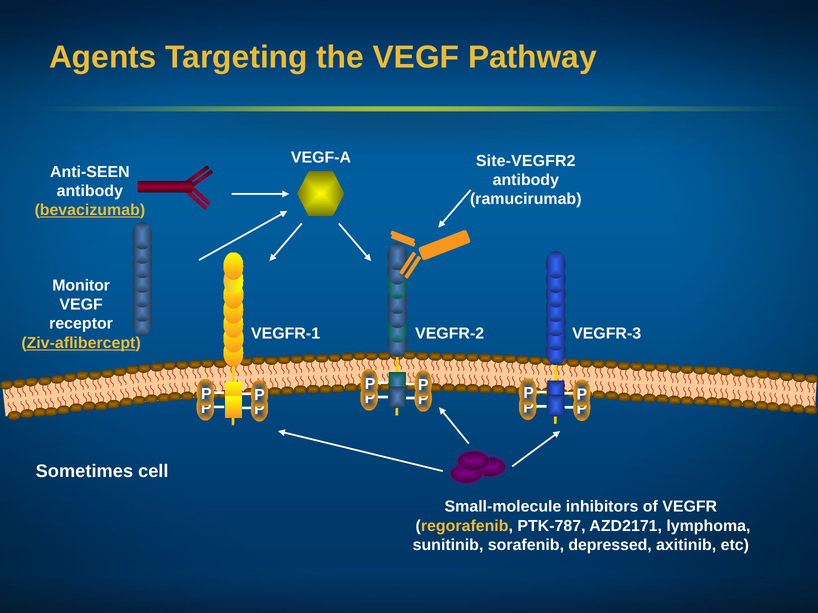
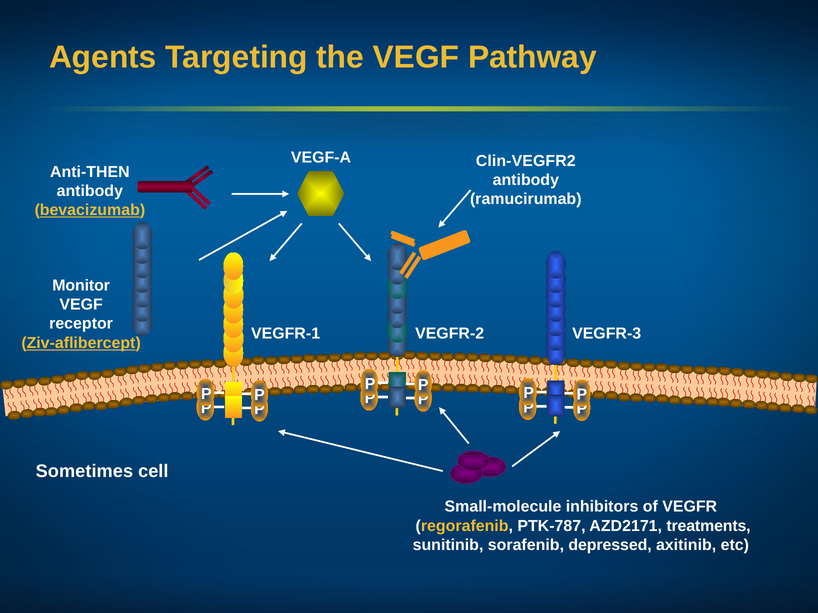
Site-VEGFR2: Site-VEGFR2 -> Clin-VEGFR2
Anti-SEEN: Anti-SEEN -> Anti-THEN
lymphoma: lymphoma -> treatments
